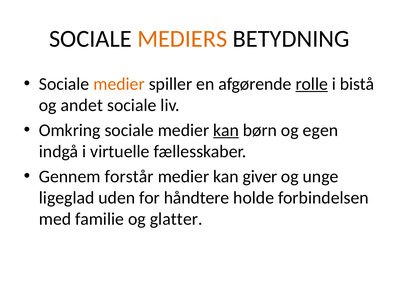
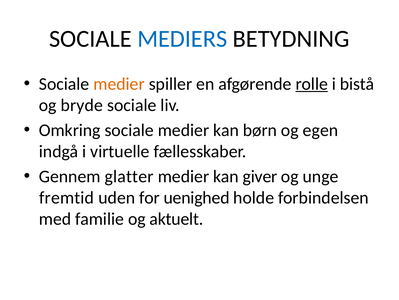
MEDIERS colour: orange -> blue
andet: andet -> bryde
kan at (226, 130) underline: present -> none
forstår: forstår -> glatter
ligeglad: ligeglad -> fremtid
håndtere: håndtere -> uenighed
glatter: glatter -> aktuelt
